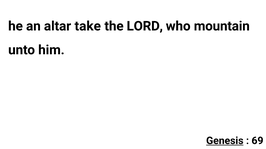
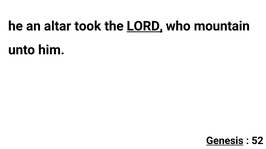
take: take -> took
LORD underline: none -> present
69: 69 -> 52
